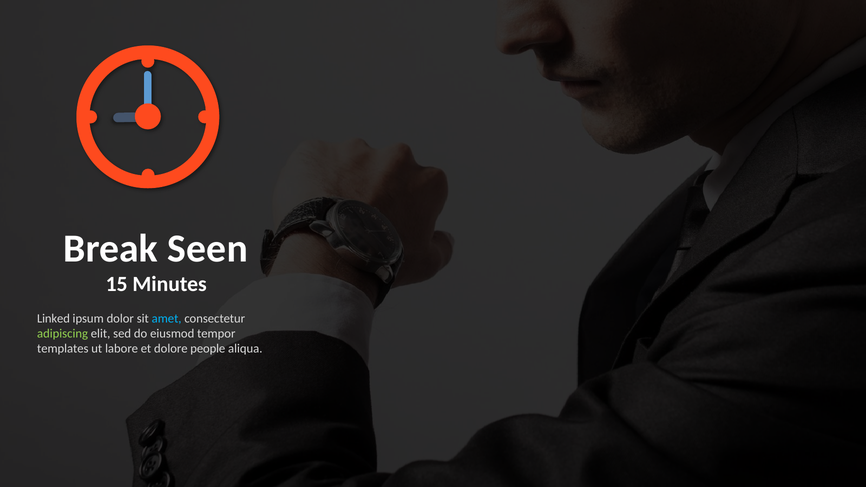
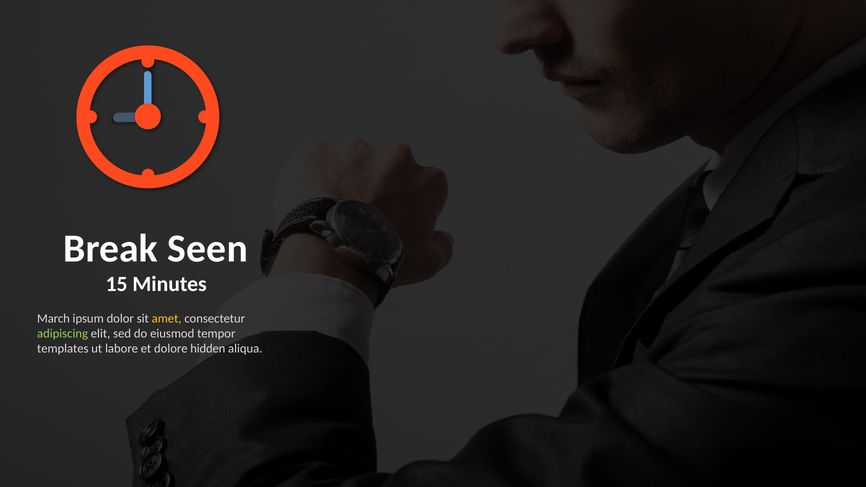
Linked: Linked -> March
amet colour: light blue -> yellow
people: people -> hidden
